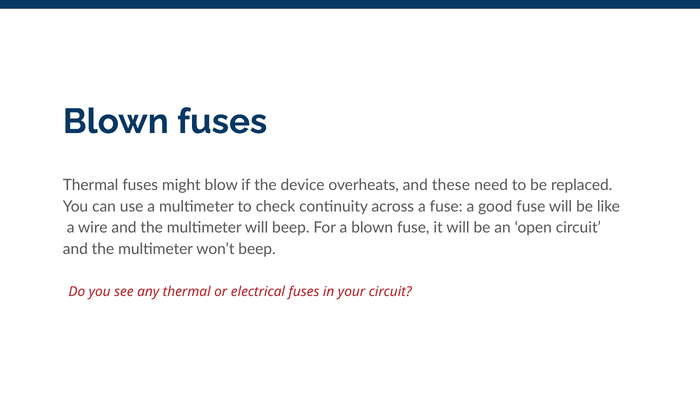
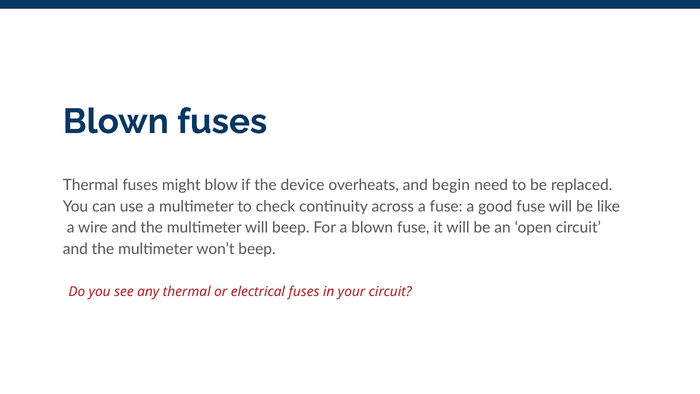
these: these -> begin
